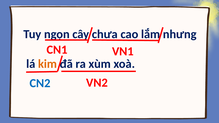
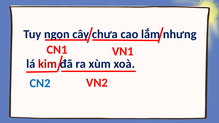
kim colour: orange -> red
